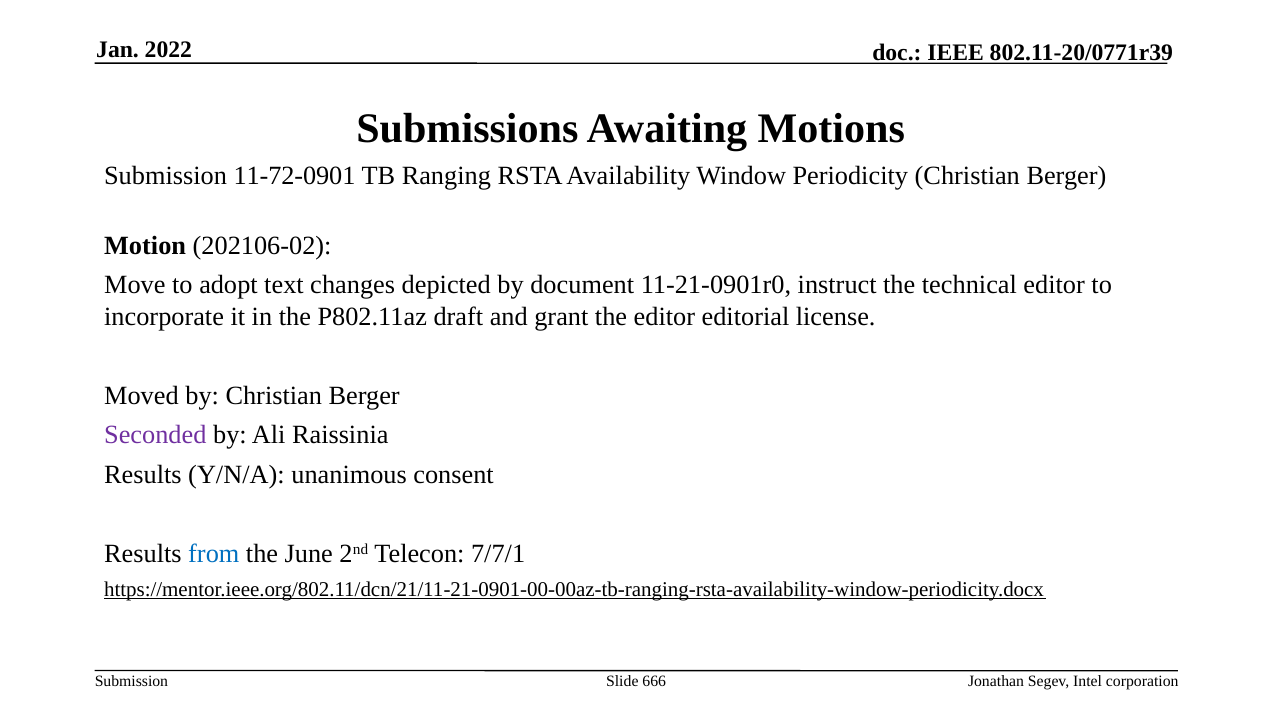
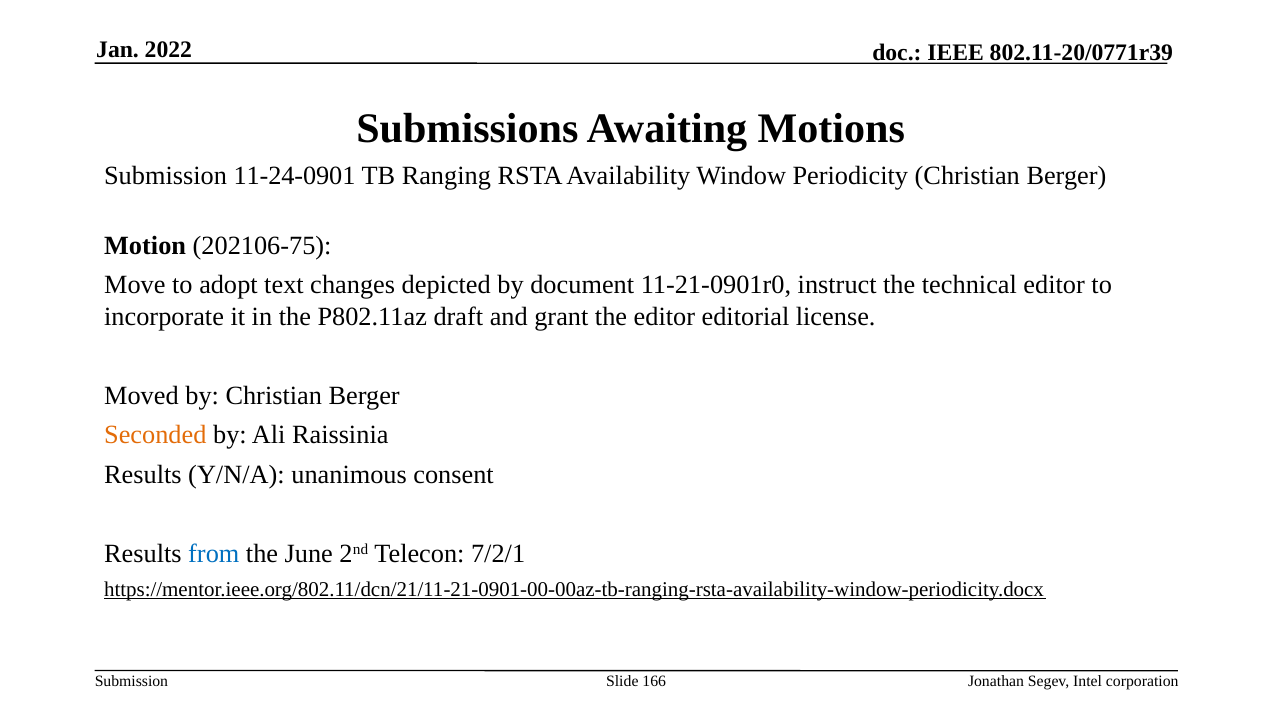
11-72-0901: 11-72-0901 -> 11-24-0901
202106-02: 202106-02 -> 202106-75
Seconded colour: purple -> orange
7/7/1: 7/7/1 -> 7/2/1
666: 666 -> 166
